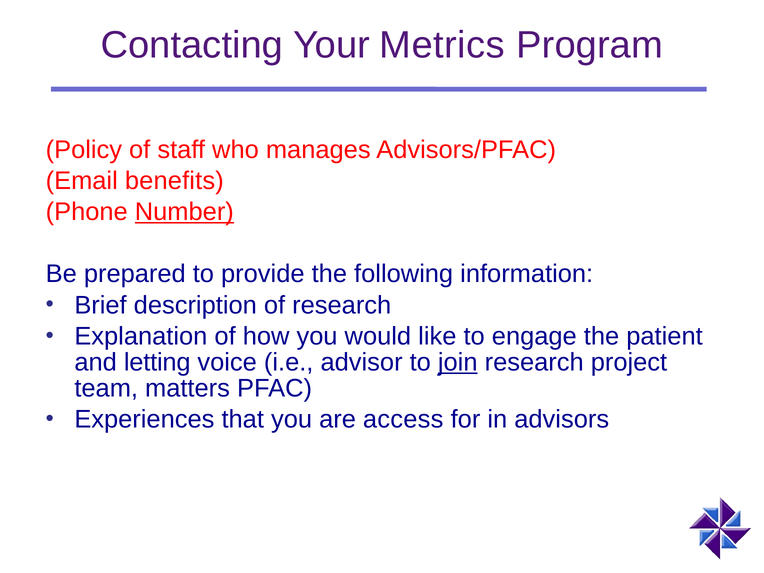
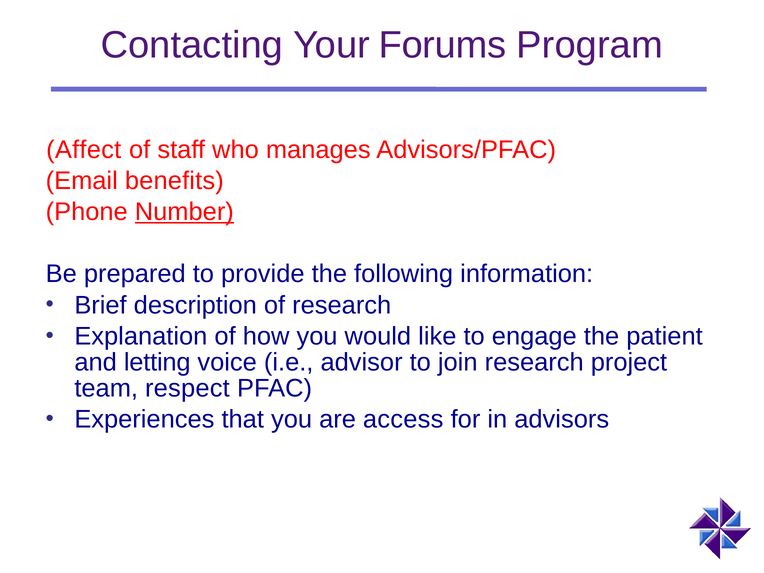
Metrics: Metrics -> Forums
Policy: Policy -> Affect
join underline: present -> none
matters: matters -> respect
